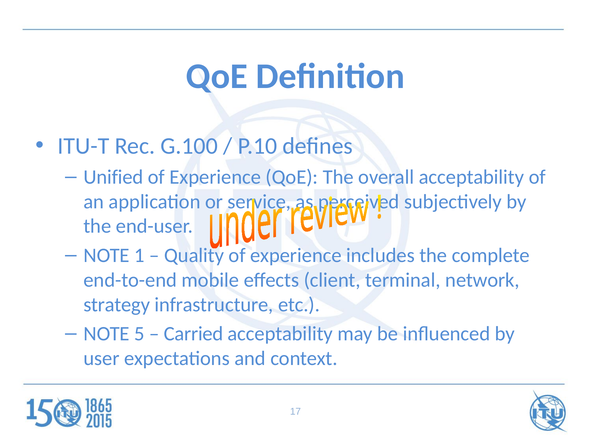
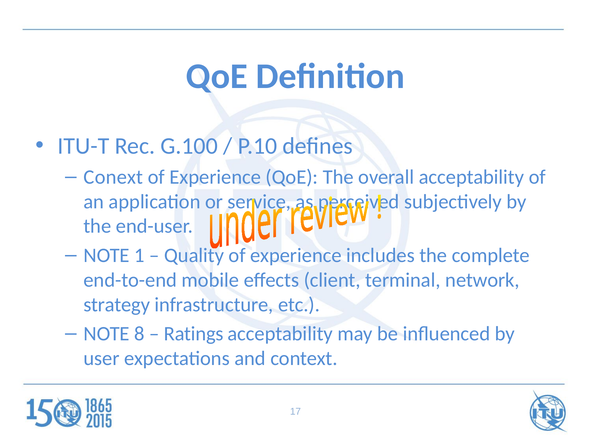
Unified: Unified -> Conext
5: 5 -> 8
Carried: Carried -> Ratings
